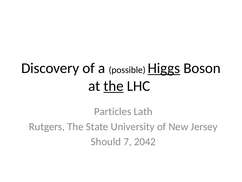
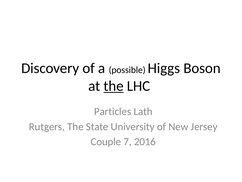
Higgs underline: present -> none
Should: Should -> Couple
2042: 2042 -> 2016
